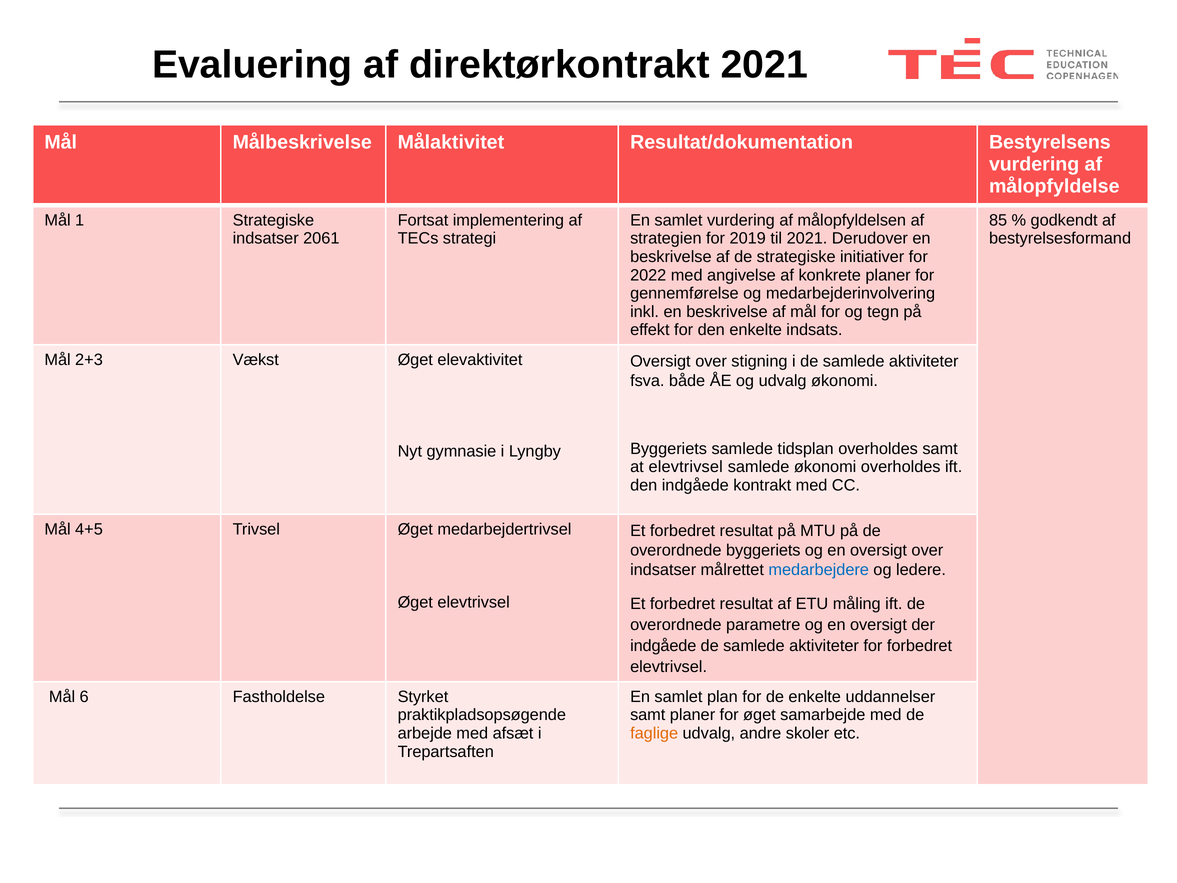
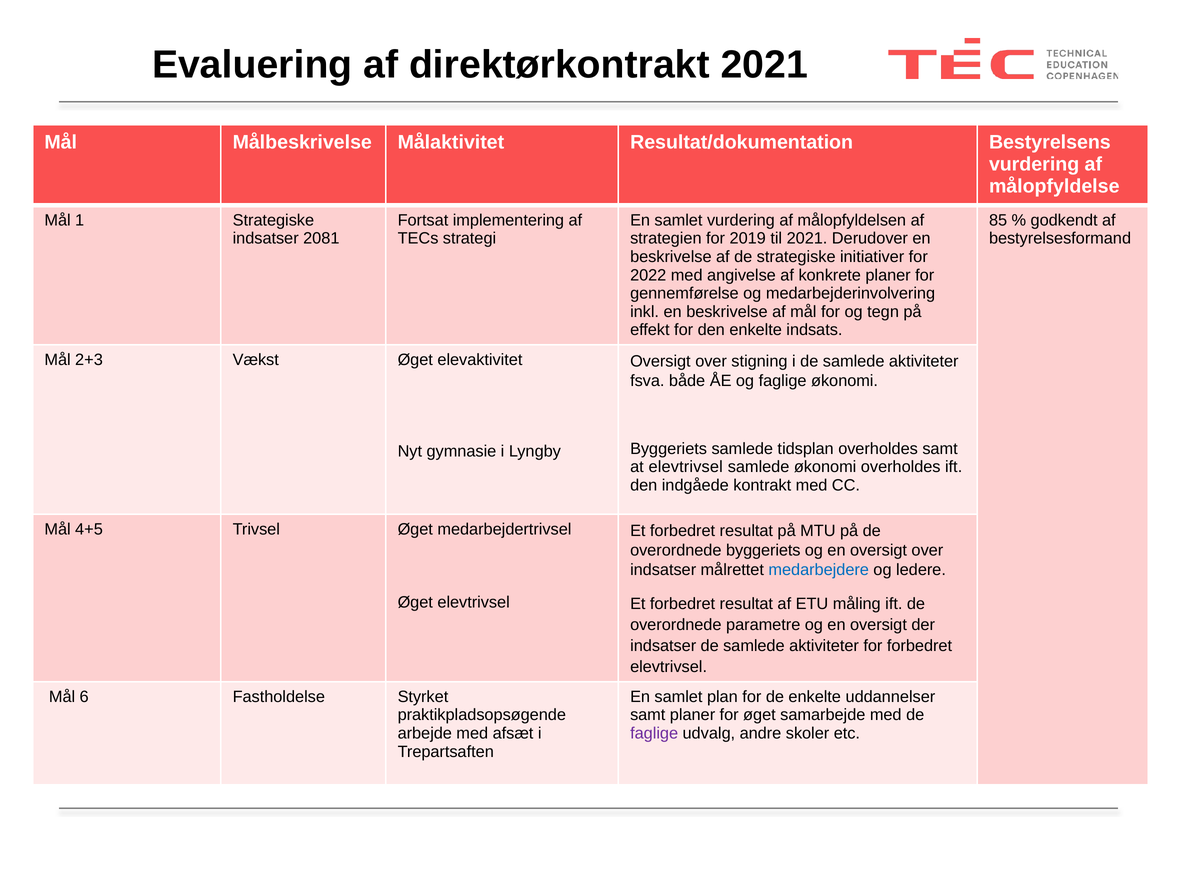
2061: 2061 -> 2081
og udvalg: udvalg -> faglige
indgåede at (663, 646): indgåede -> indsatser
faglige at (654, 733) colour: orange -> purple
